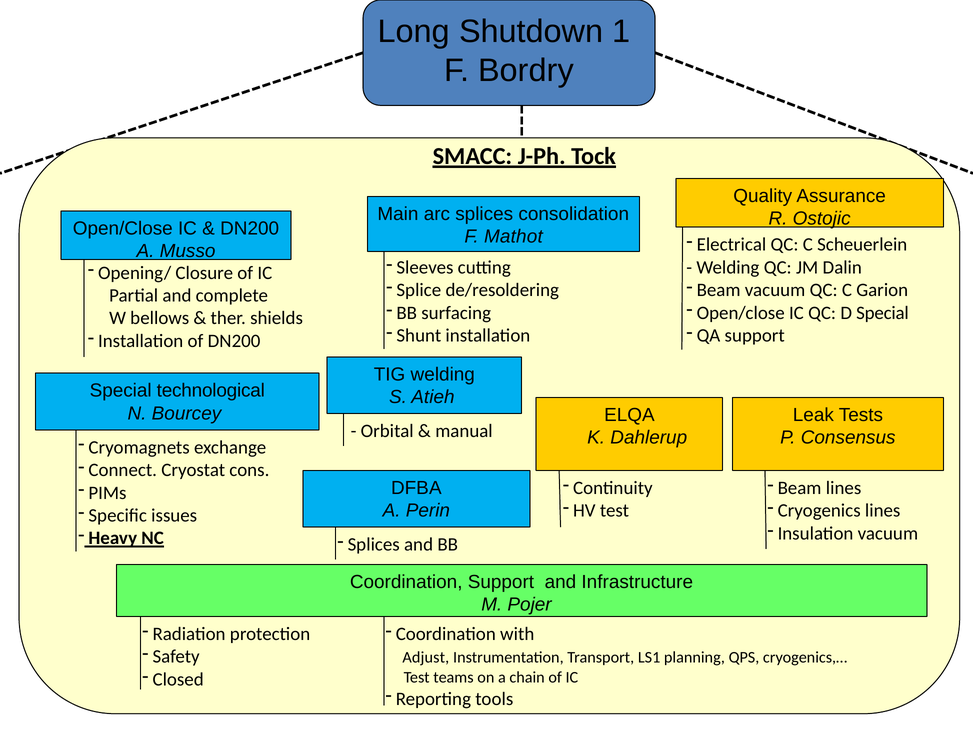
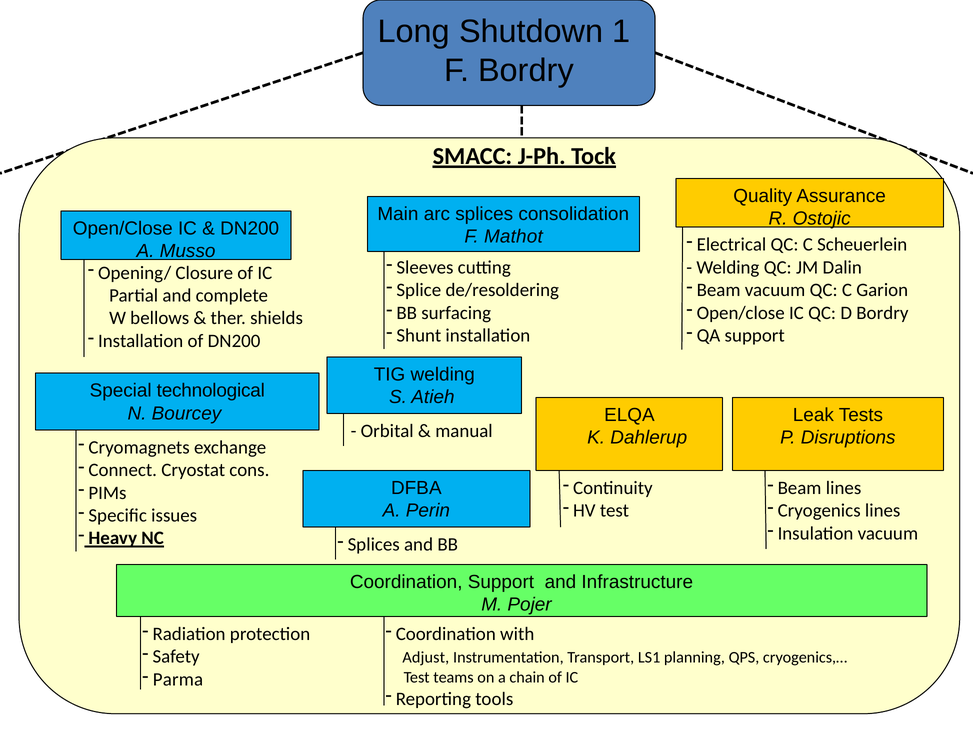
D Special: Special -> Bordry
Consensus: Consensus -> Disruptions
Closed: Closed -> Parma
